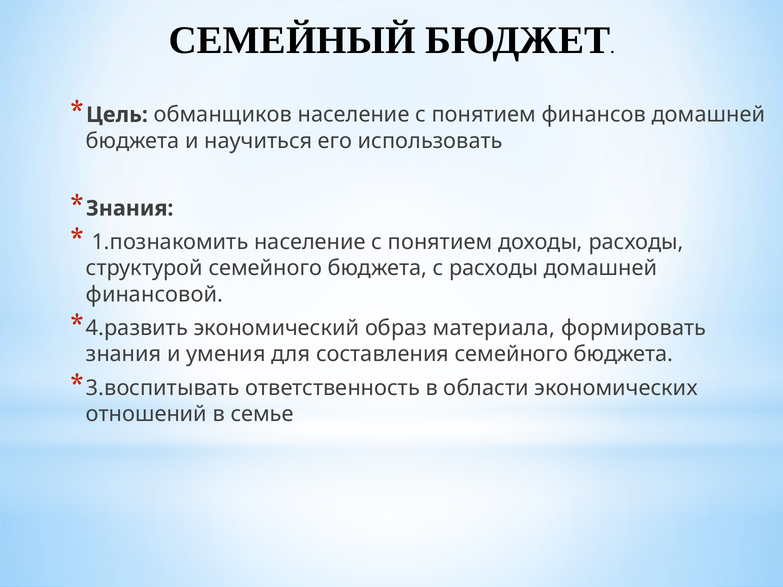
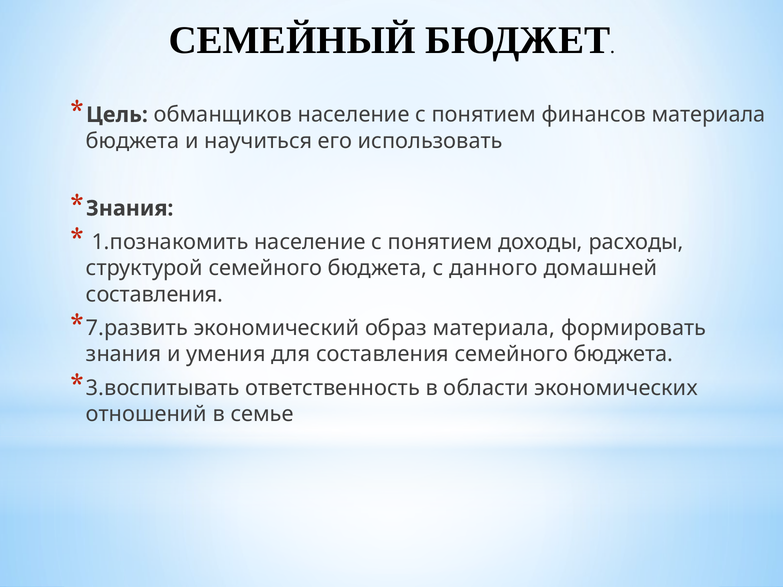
финансов домашней: домашней -> материала
с расходы: расходы -> данного
финансовой at (154, 295): финансовой -> составления
4.развить: 4.развить -> 7.развить
